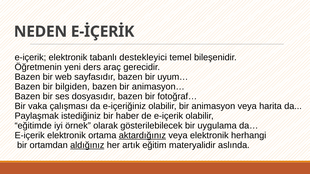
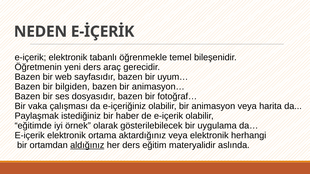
destekleyici: destekleyici -> öğrenmekle
aktardığınız underline: present -> none
her artık: artık -> ders
